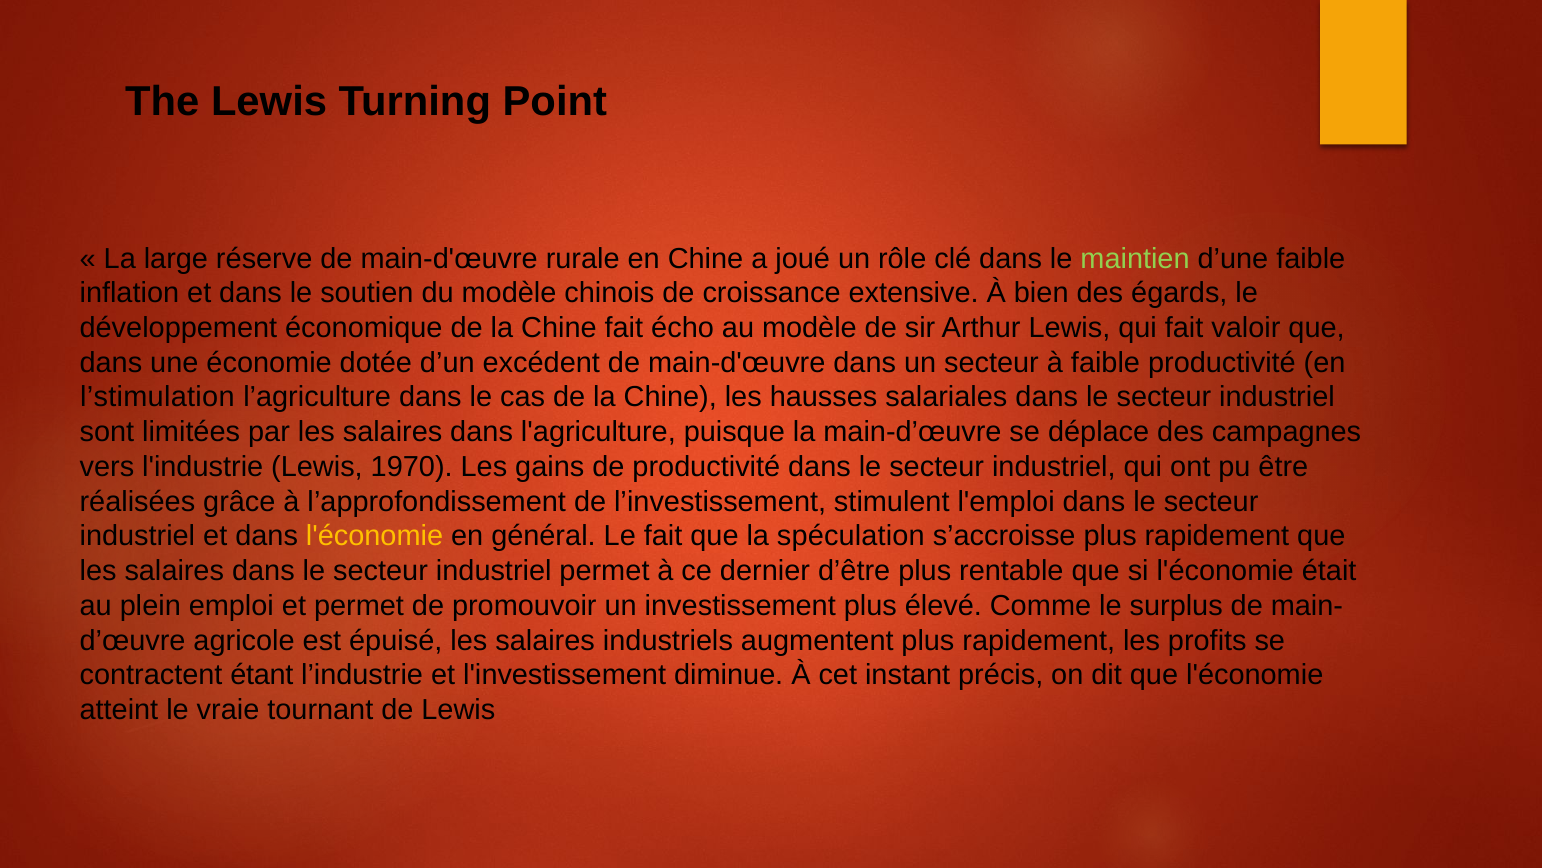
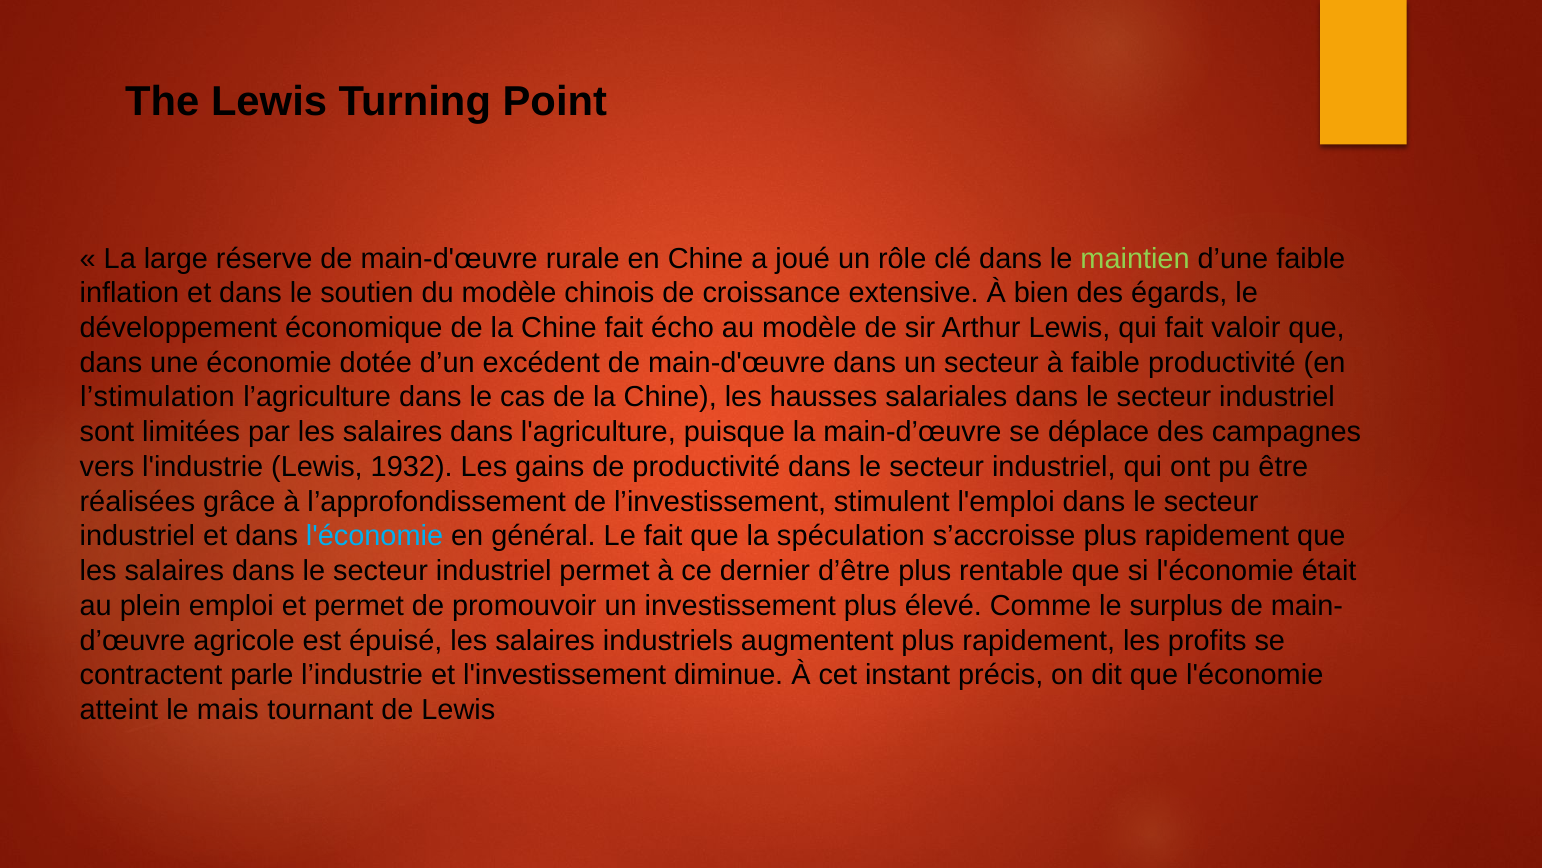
1970: 1970 -> 1932
l'économie at (374, 536) colour: yellow -> light blue
étant: étant -> parle
vraie: vraie -> mais
